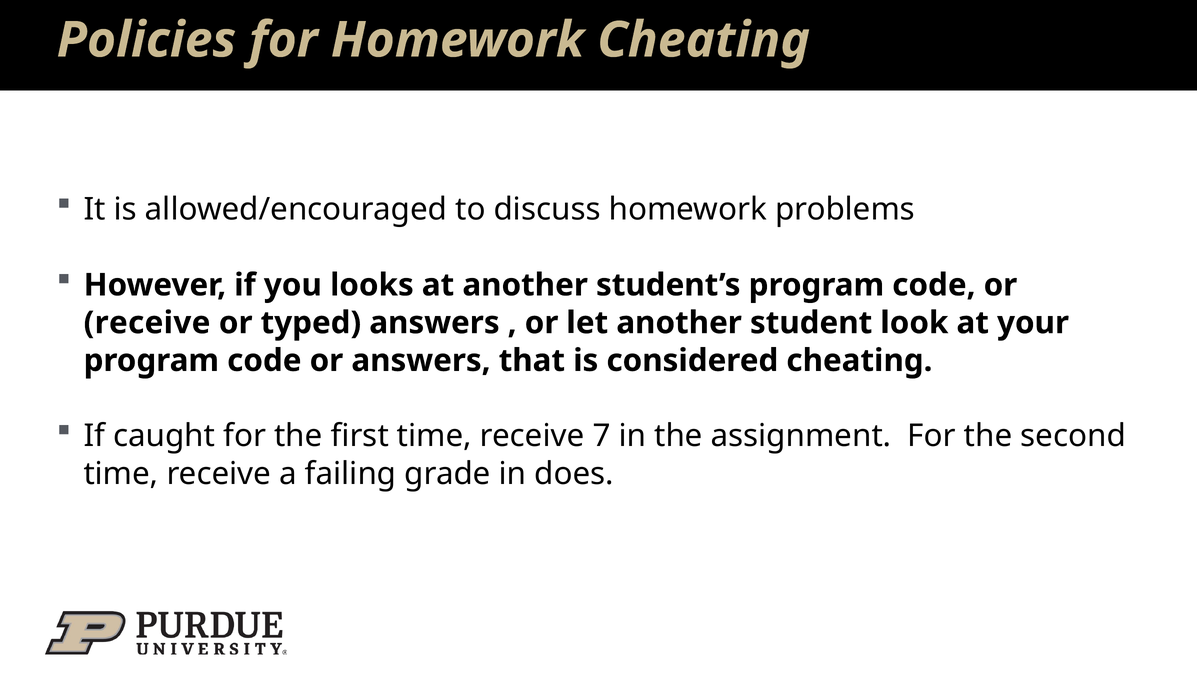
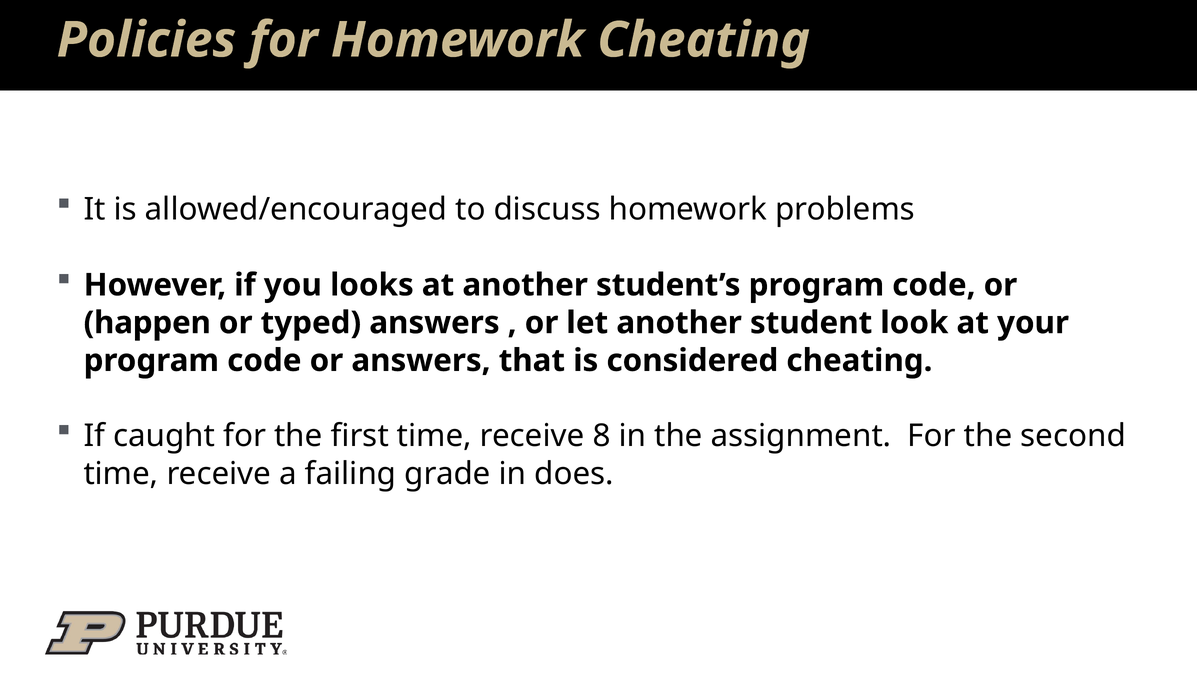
receive at (147, 323): receive -> happen
7: 7 -> 8
